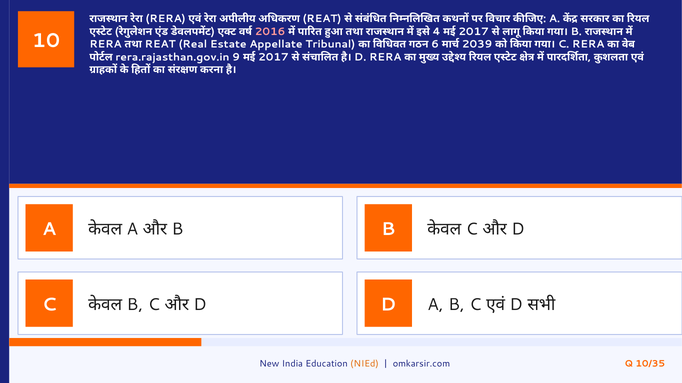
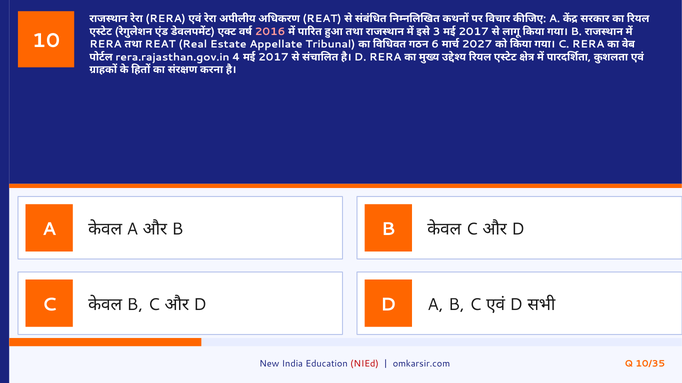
4: 4 -> 3
2039: 2039 -> 2027
9: 9 -> 4
NIEd colour: orange -> red
